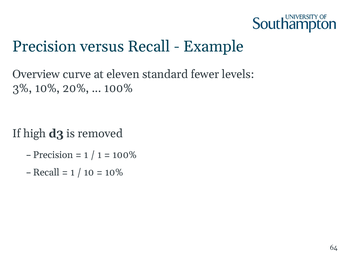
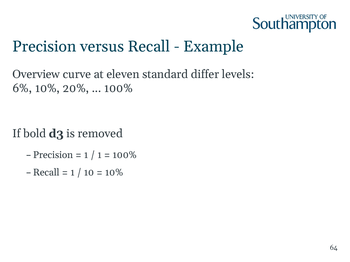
fewer: fewer -> differ
3%: 3% -> 6%
high: high -> bold
